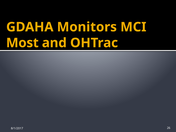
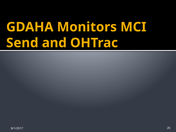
Most: Most -> Send
